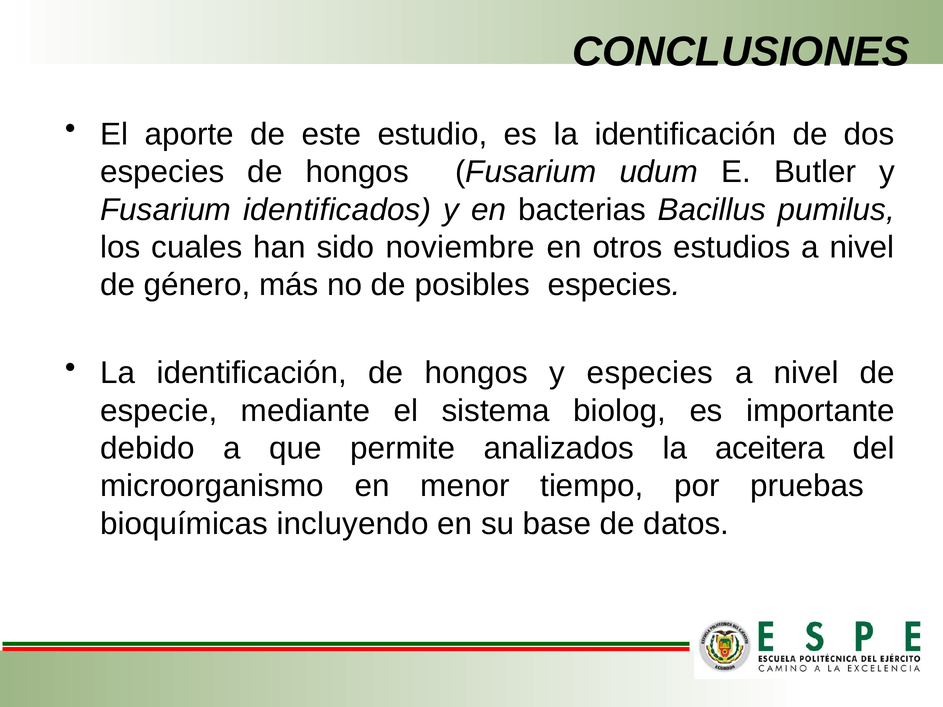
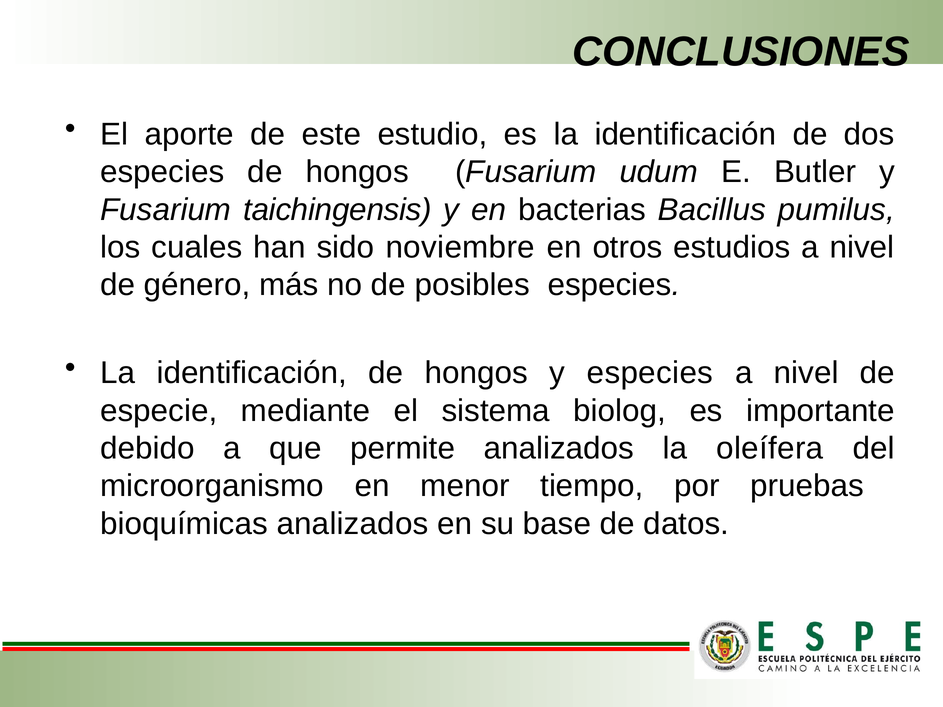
identificados: identificados -> taichingensis
aceitera: aceitera -> oleífera
bioquímicas incluyendo: incluyendo -> analizados
